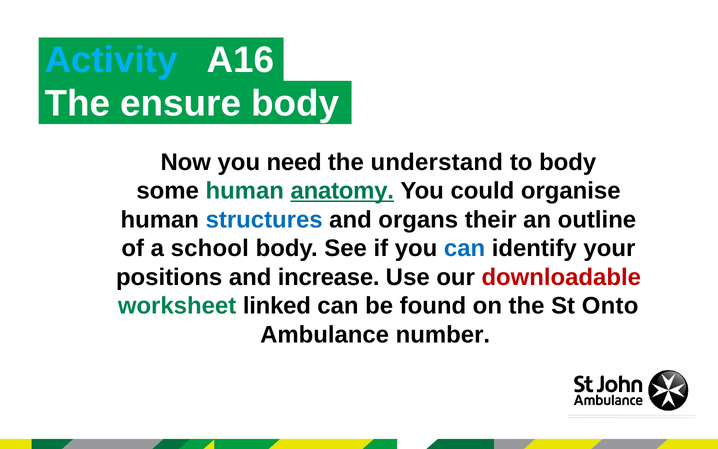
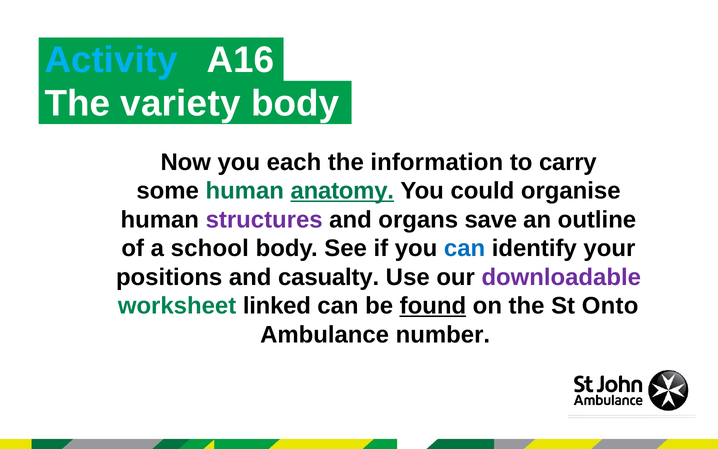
ensure: ensure -> variety
need: need -> each
understand: understand -> information
to body: body -> carry
structures colour: blue -> purple
their: their -> save
increase: increase -> casualty
downloadable colour: red -> purple
found underline: none -> present
